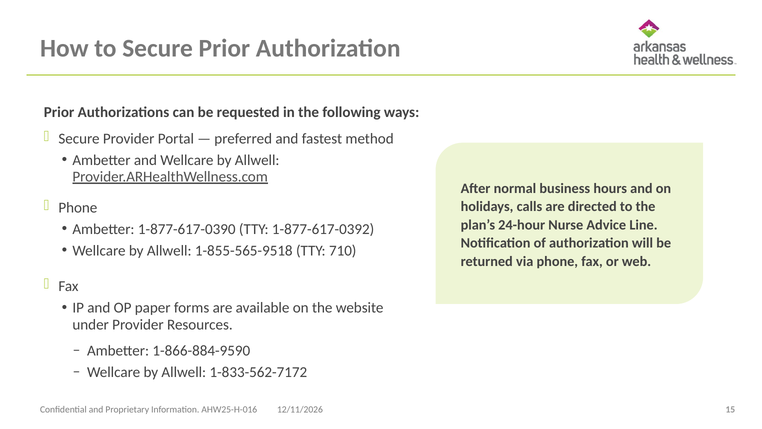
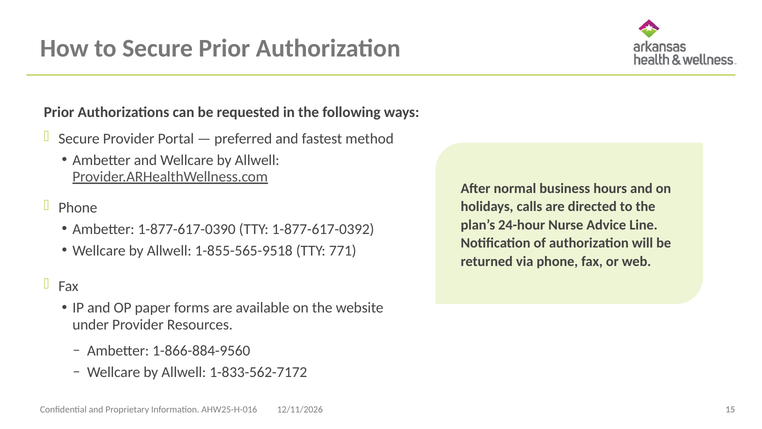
710: 710 -> 771
1-866-884-9590: 1-866-884-9590 -> 1-866-884-9560
